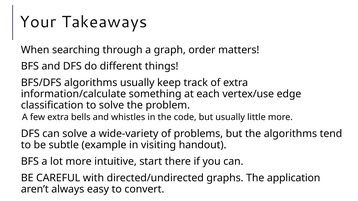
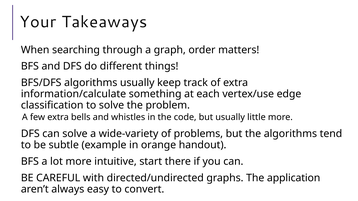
visiting: visiting -> orange
